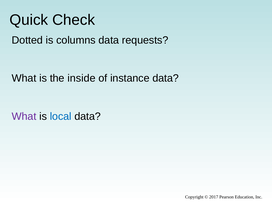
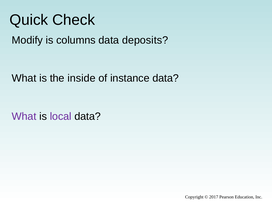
Dotted: Dotted -> Modify
requests: requests -> deposits
local colour: blue -> purple
